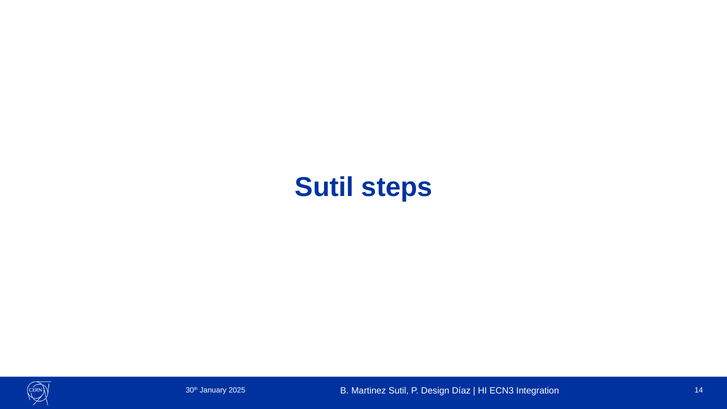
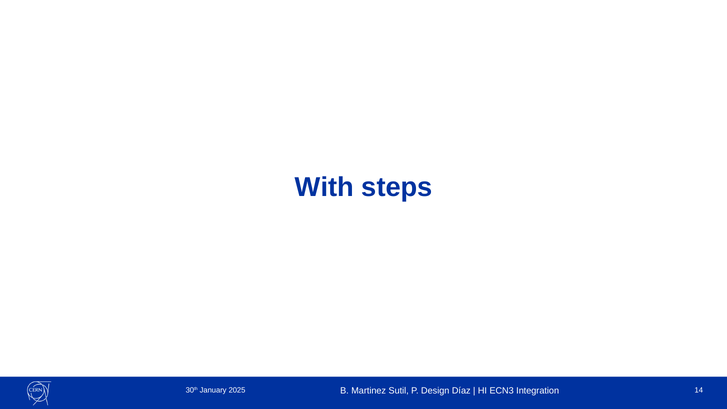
Sutil at (324, 187): Sutil -> With
